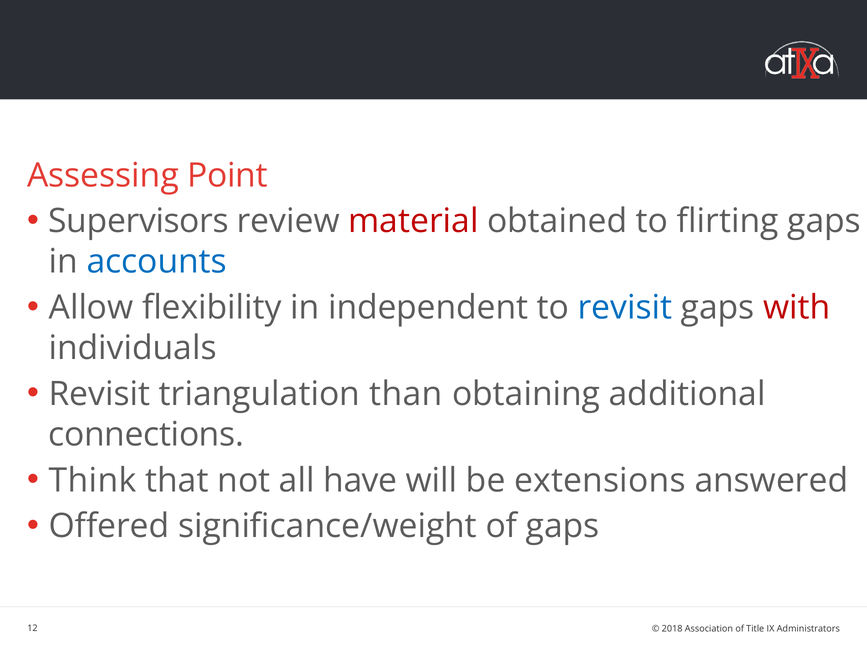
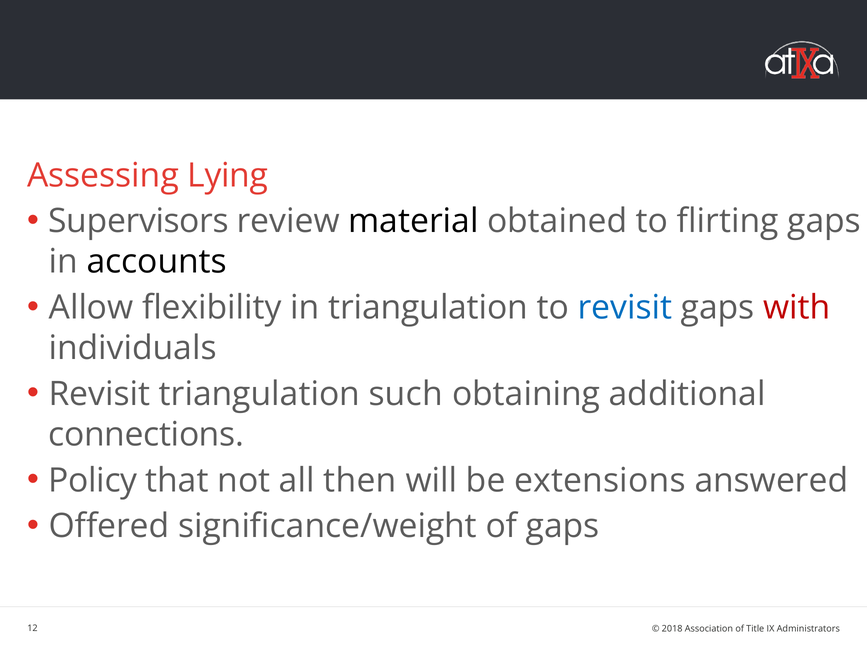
Point: Point -> Lying
material colour: red -> black
accounts colour: blue -> black
in independent: independent -> triangulation
than: than -> such
Think: Think -> Policy
have: have -> then
